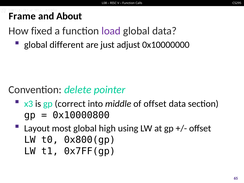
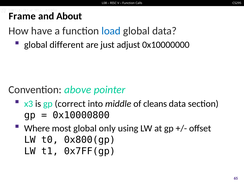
fixed: fixed -> have
load colour: purple -> blue
delete: delete -> above
of offset: offset -> cleans
Layout: Layout -> Where
high: high -> only
